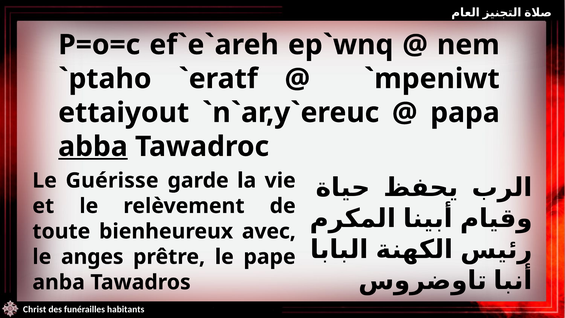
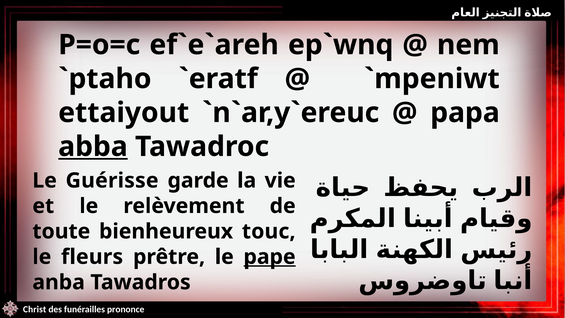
avec: avec -> touc
anges: anges -> fleurs
pape underline: none -> present
habitants: habitants -> prononce
